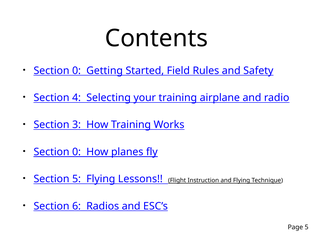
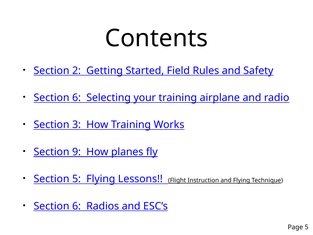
0 at (77, 70): 0 -> 2
4 at (77, 98): 4 -> 6
0 at (77, 152): 0 -> 9
